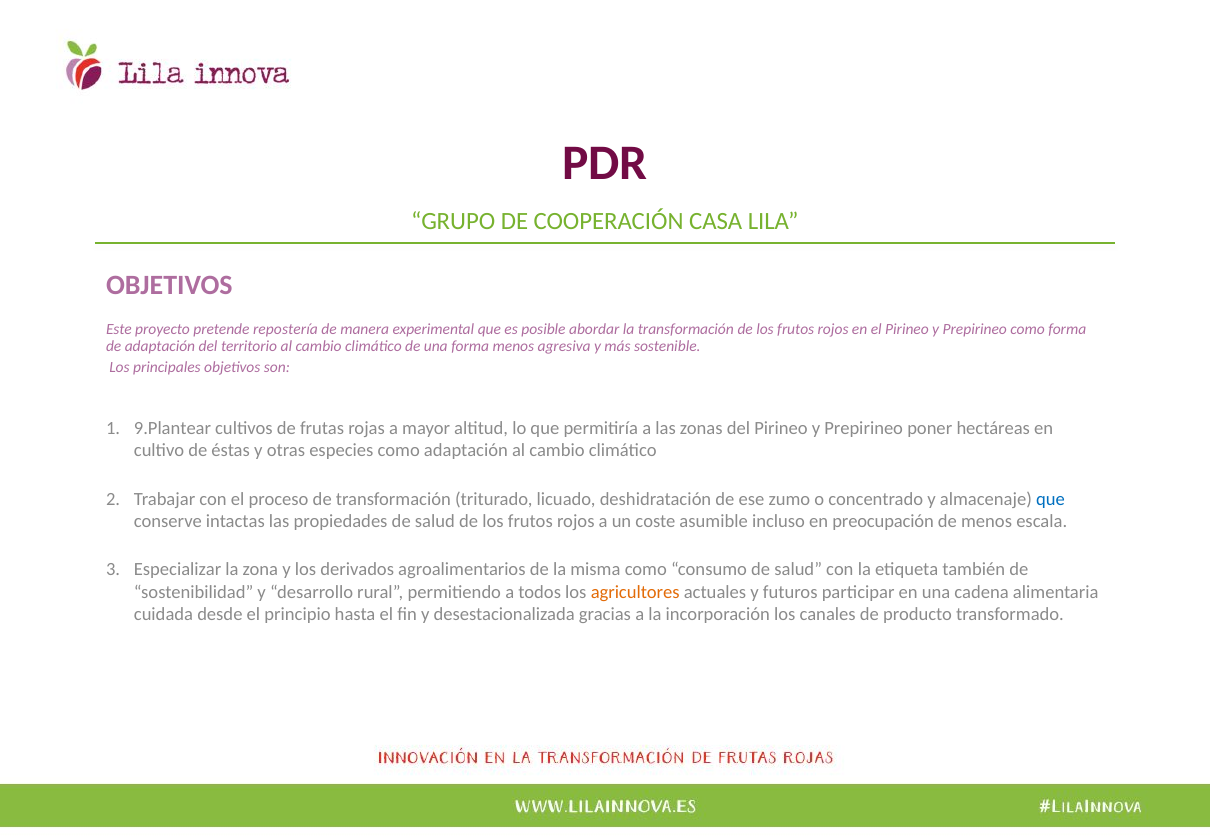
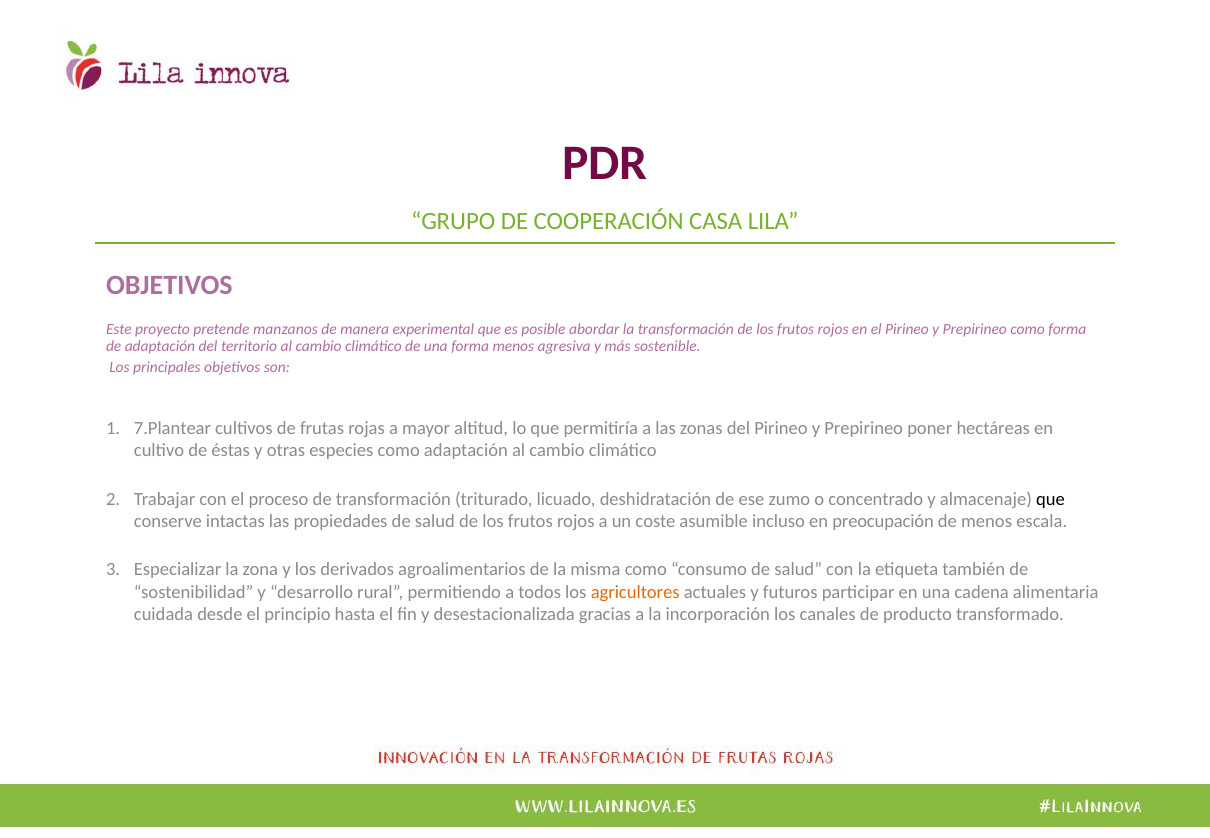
repostería: repostería -> manzanos
9.Plantear: 9.Plantear -> 7.Plantear
que at (1051, 499) colour: blue -> black
